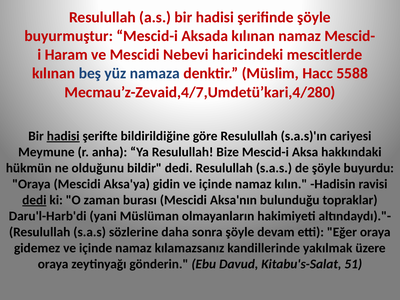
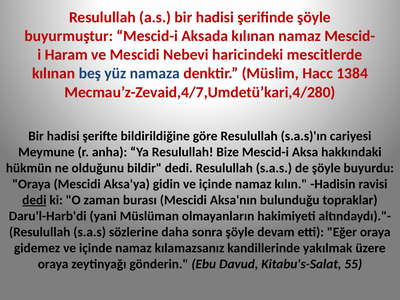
5588: 5588 -> 1384
hadisi at (63, 136) underline: present -> none
51: 51 -> 55
